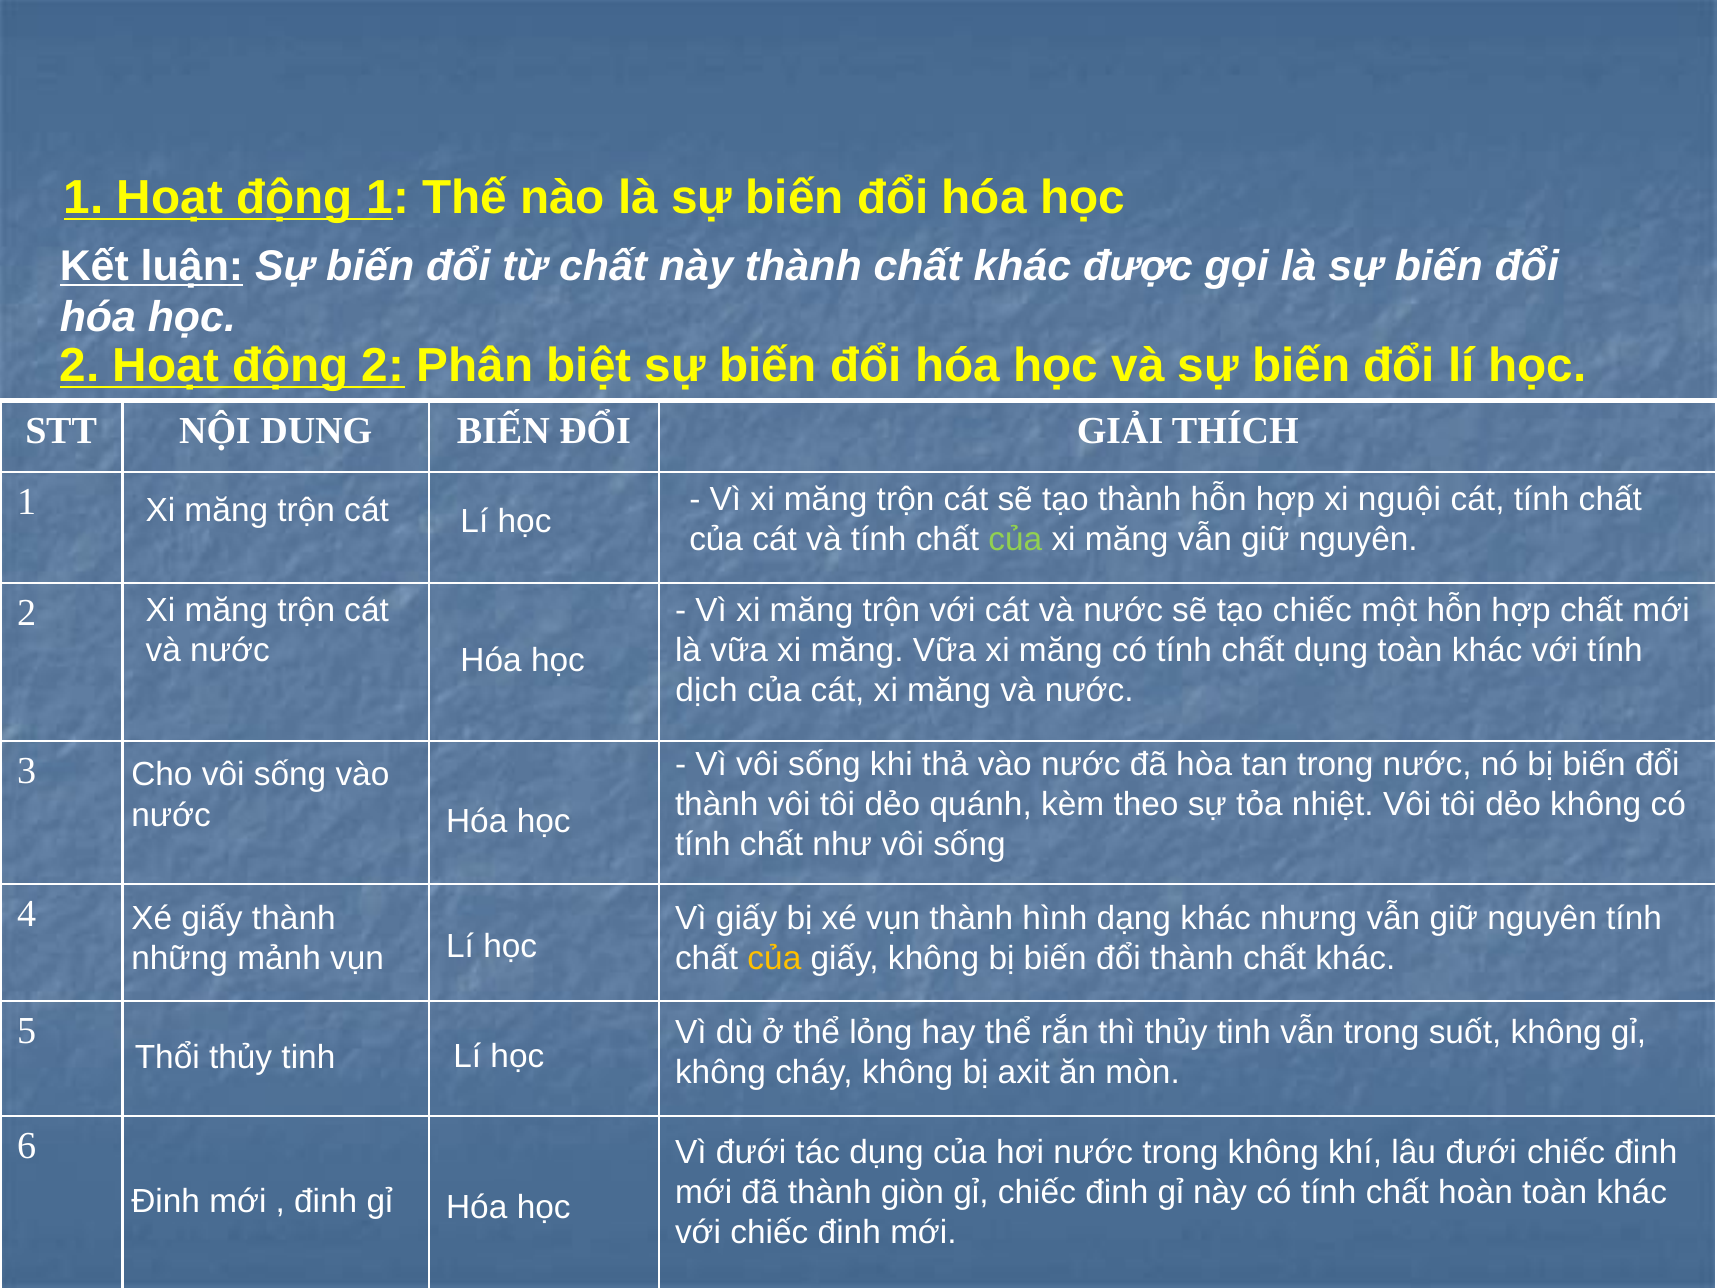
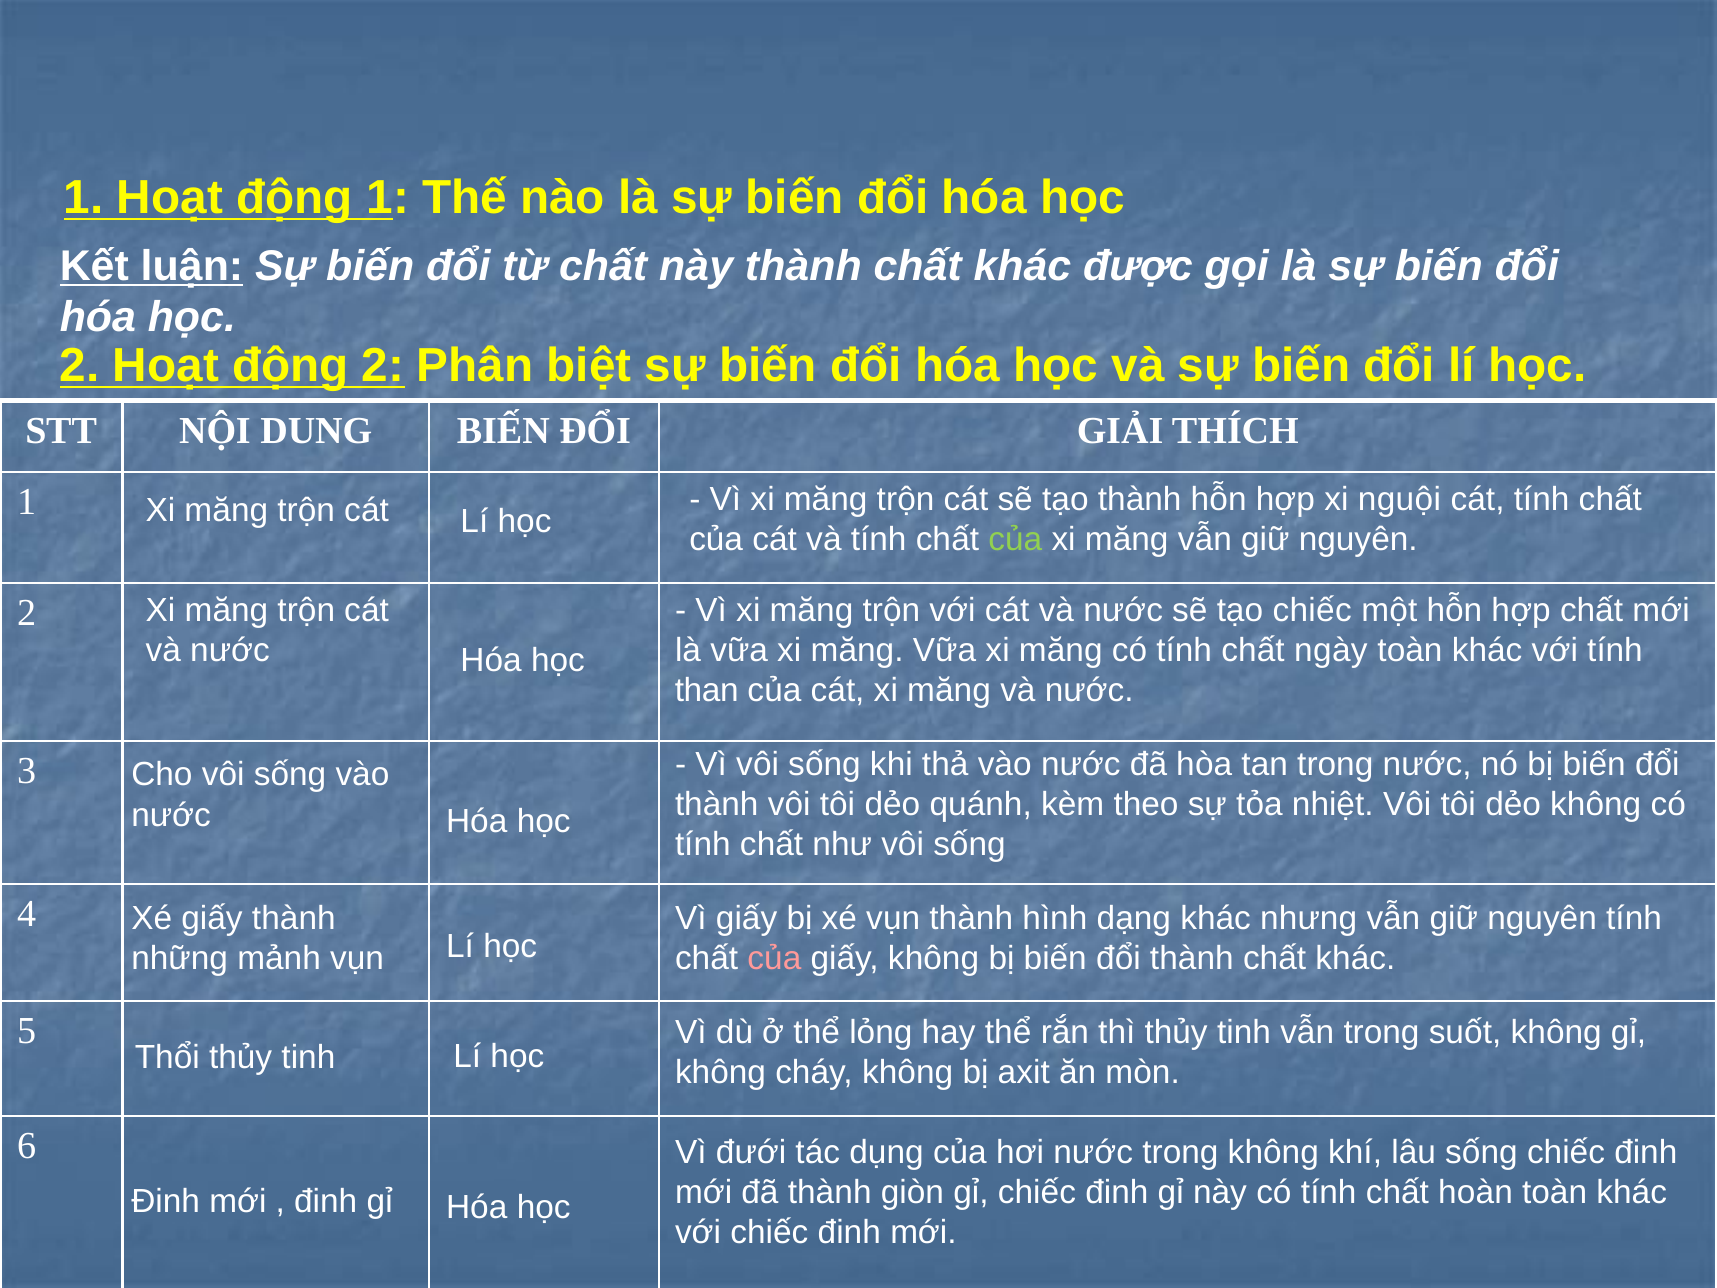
chất dụng: dụng -> ngày
dịch: dịch -> than
của at (774, 958) colour: yellow -> pink
lâu đưới: đưới -> sống
